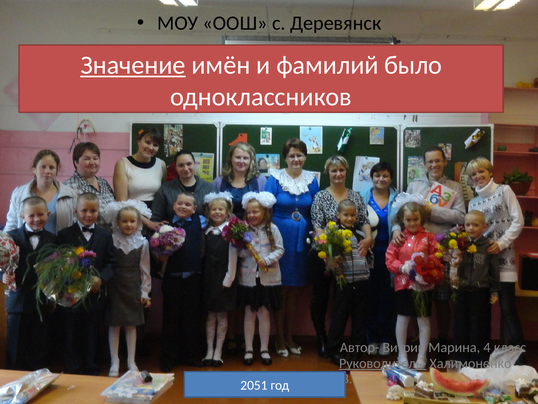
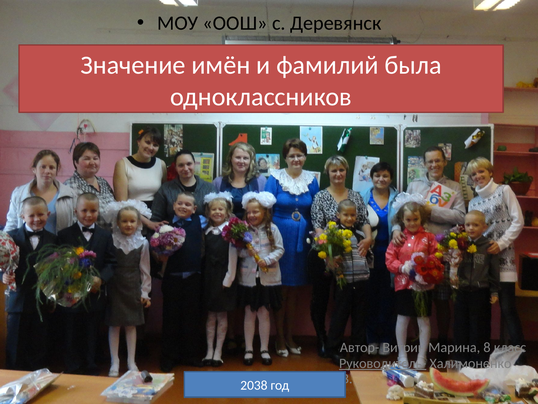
Значение underline: present -> none
было: было -> была
4: 4 -> 8
2051: 2051 -> 2038
